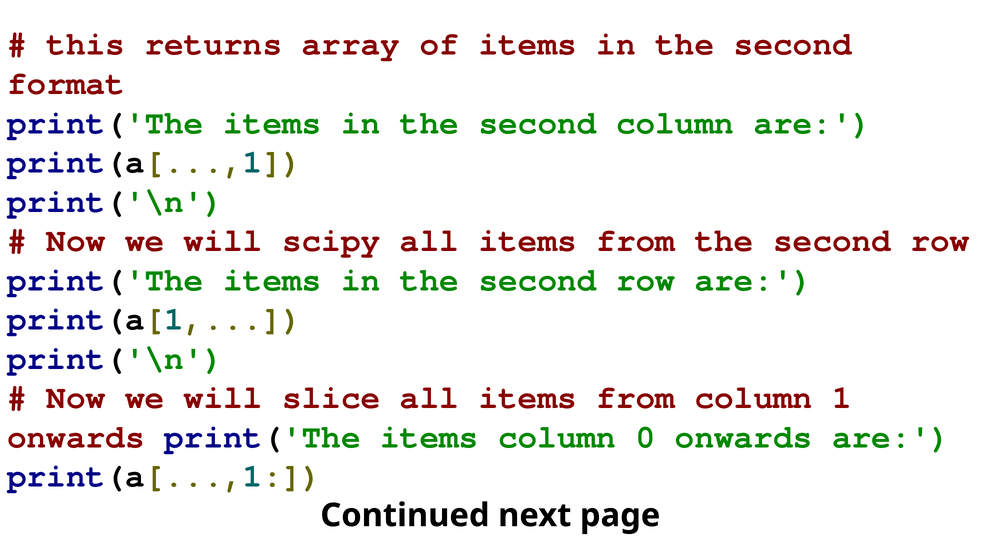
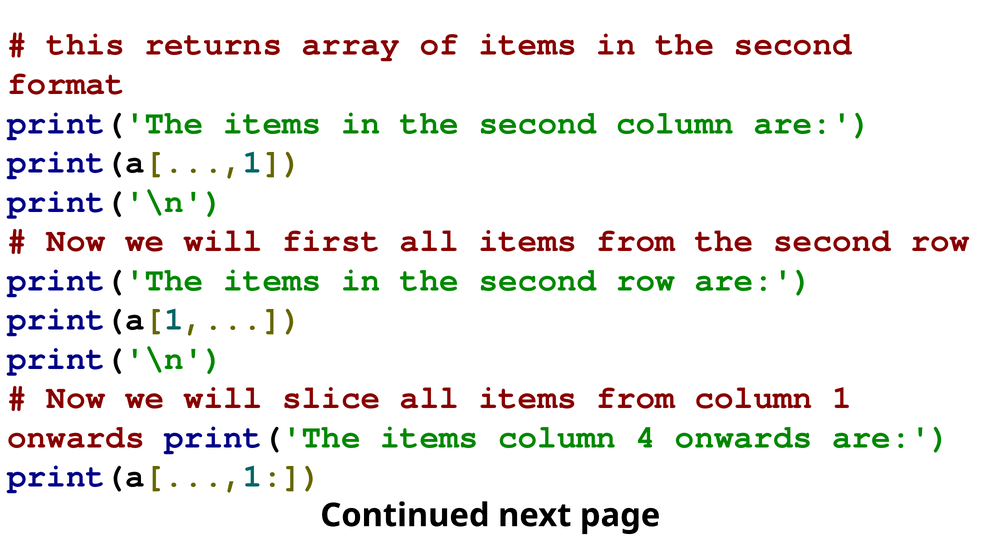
scipy: scipy -> first
0: 0 -> 4
